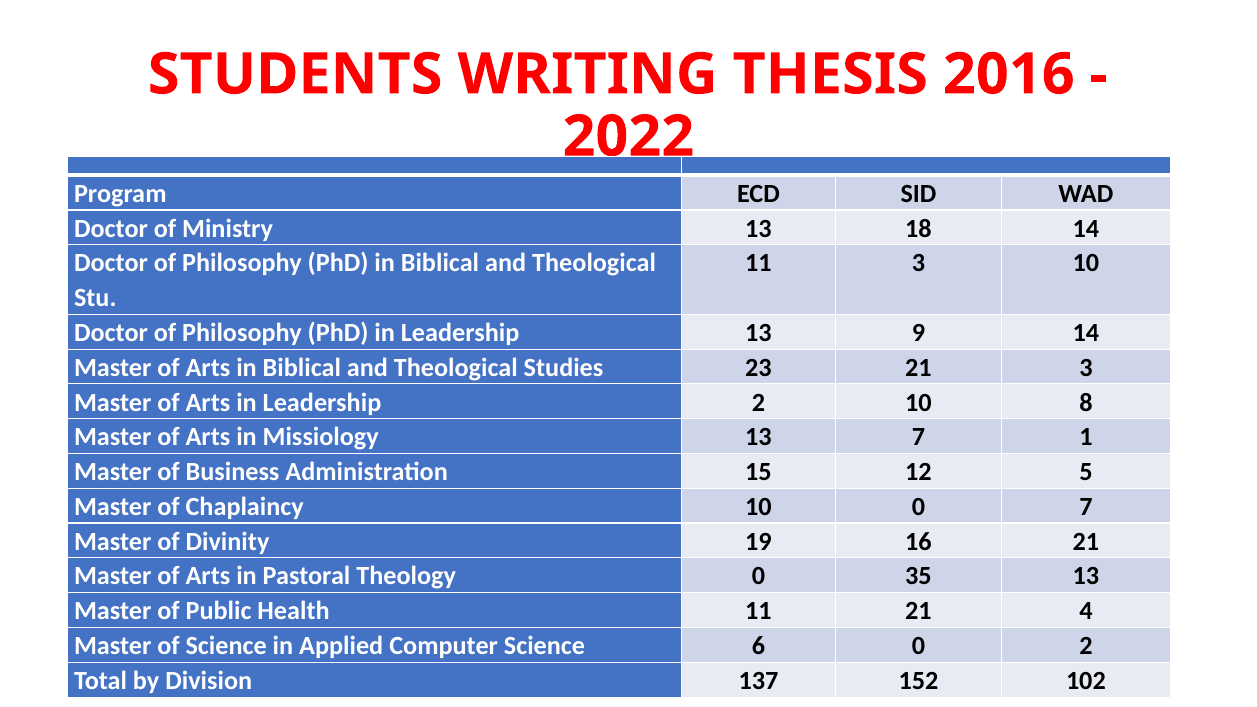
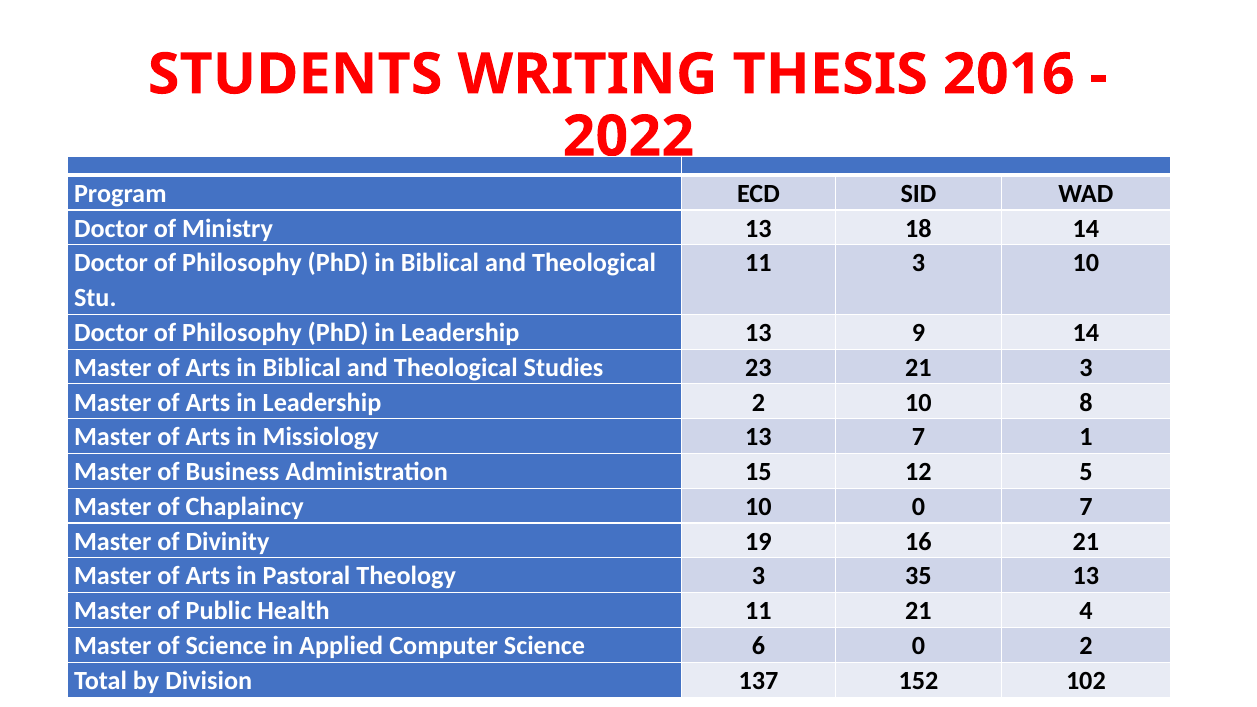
Theology 0: 0 -> 3
